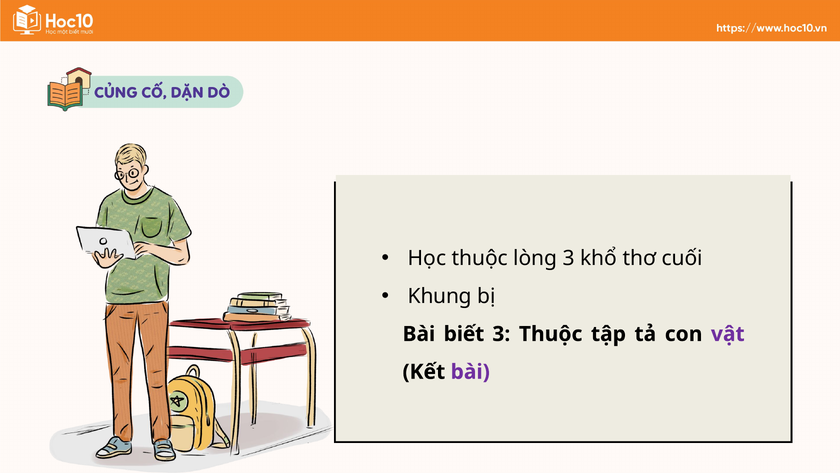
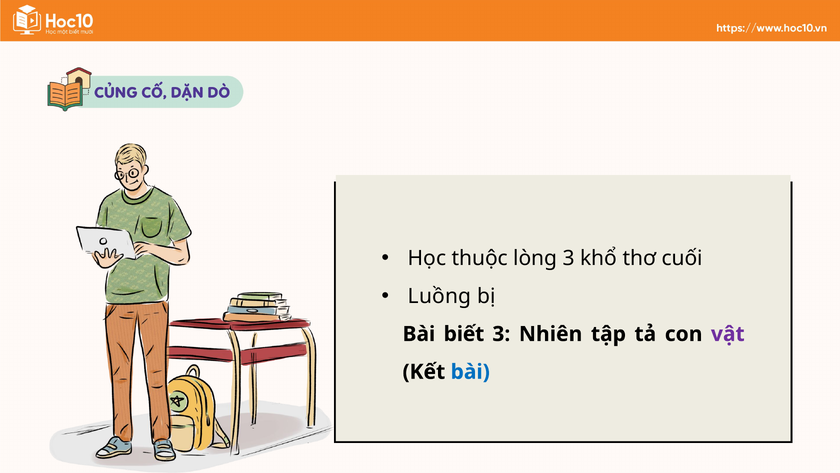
Khung: Khung -> Luồng
3 Thuộc: Thuộc -> Nhiên
bài at (470, 372) colour: purple -> blue
